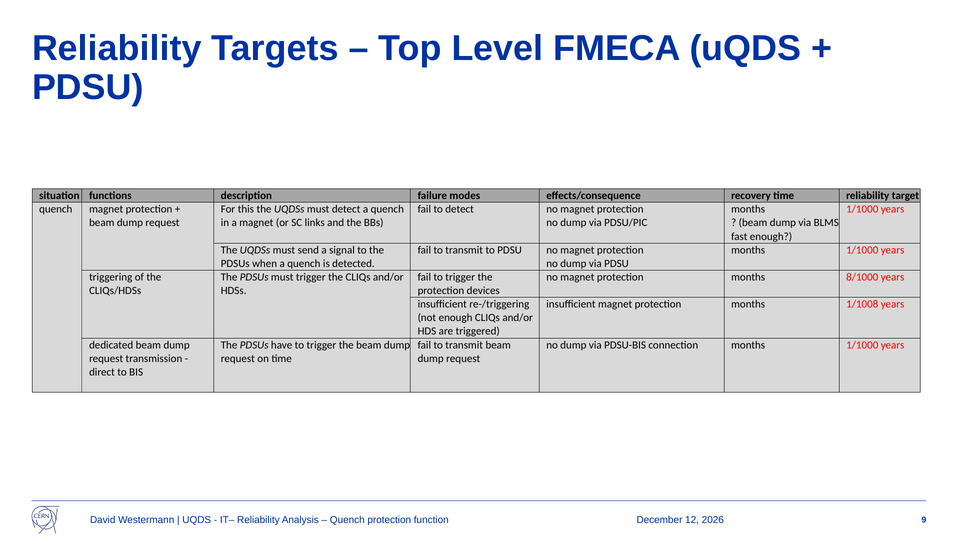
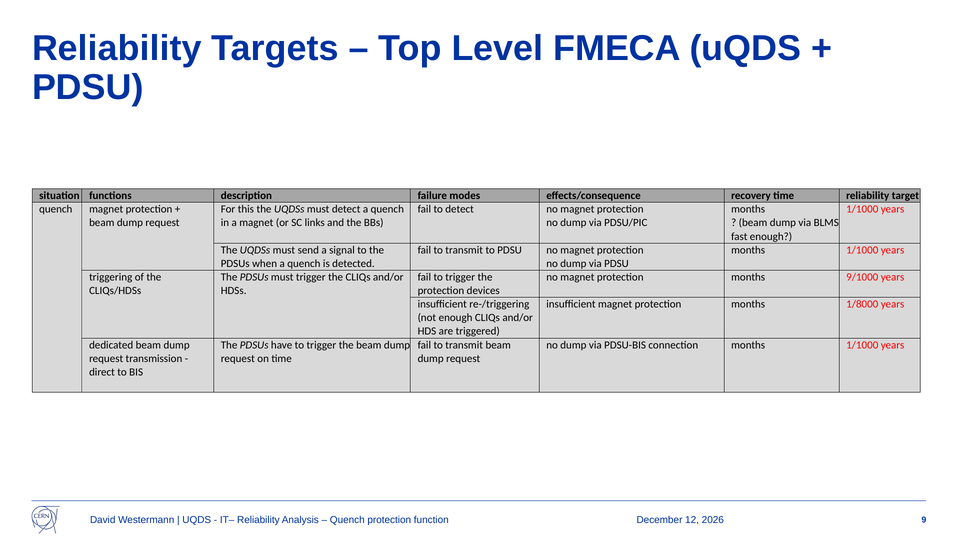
8/1000: 8/1000 -> 9/1000
1/1008: 1/1008 -> 1/8000
